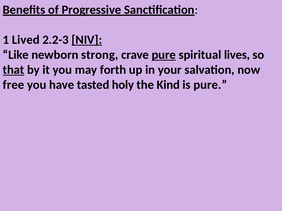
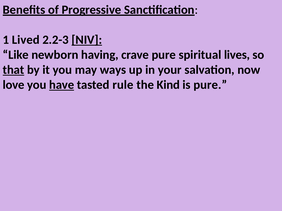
strong: strong -> having
pure at (164, 55) underline: present -> none
forth: forth -> ways
free: free -> love
have underline: none -> present
holy: holy -> rule
